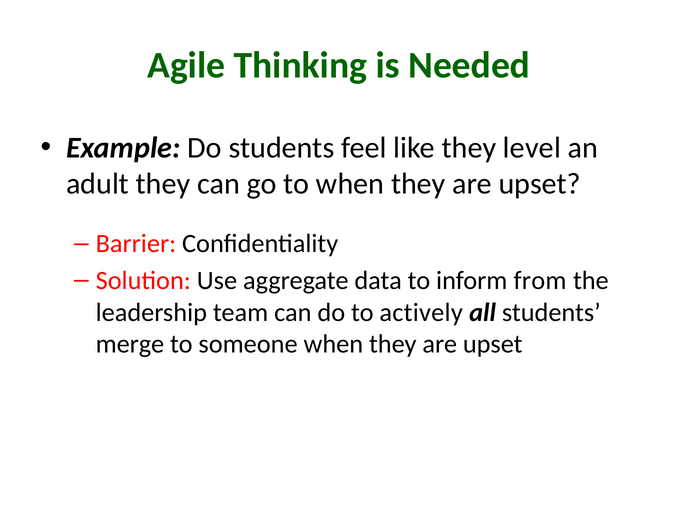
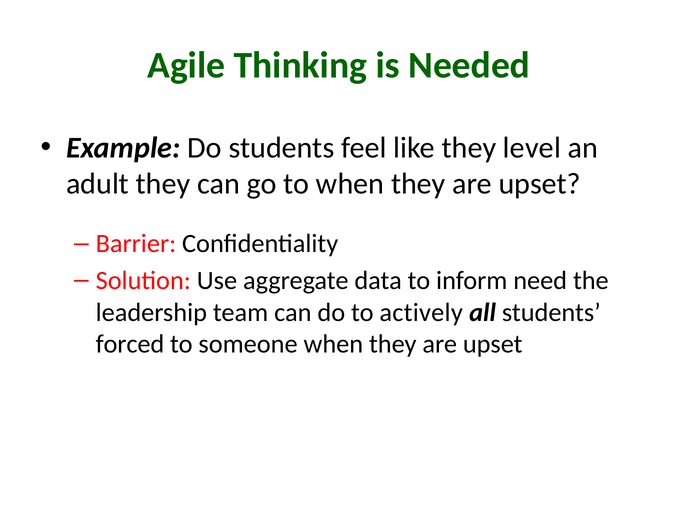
from: from -> need
merge: merge -> forced
